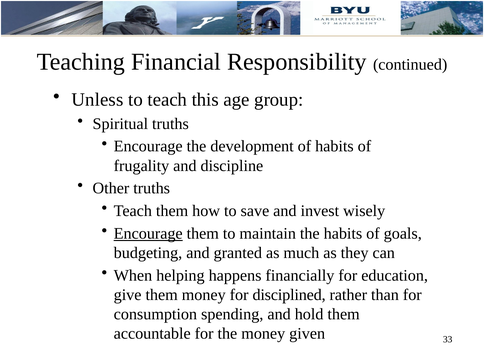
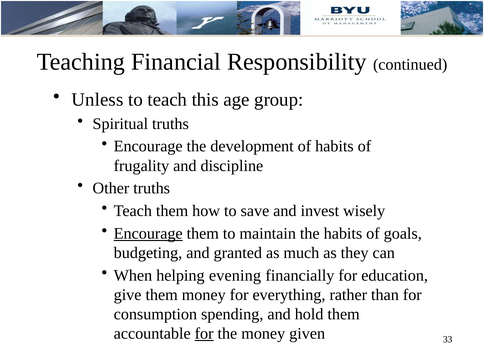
happens: happens -> evening
disciplined: disciplined -> everything
for at (204, 333) underline: none -> present
